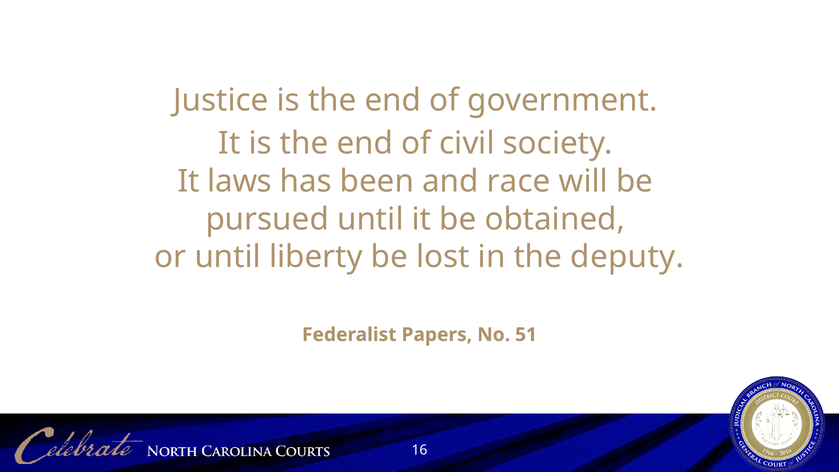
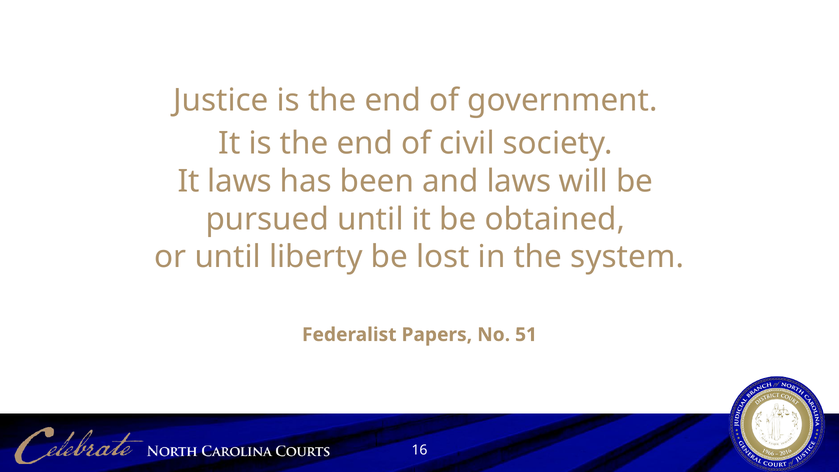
and race: race -> laws
deputy: deputy -> system
